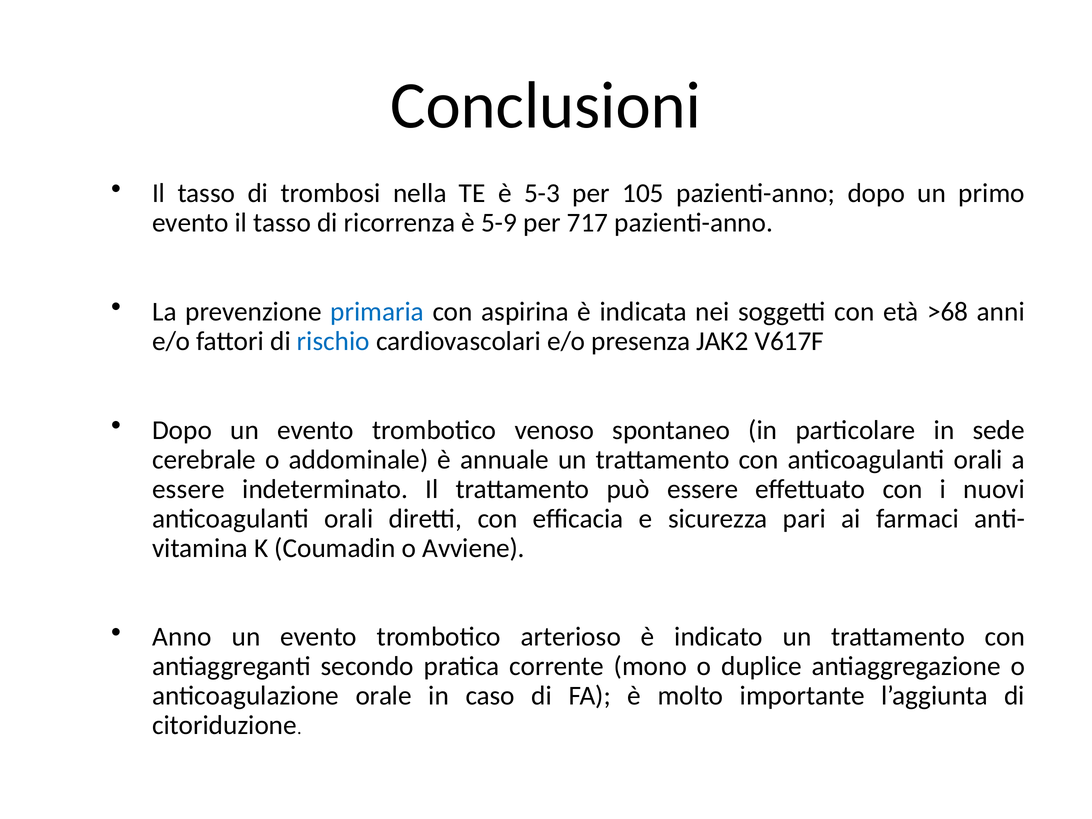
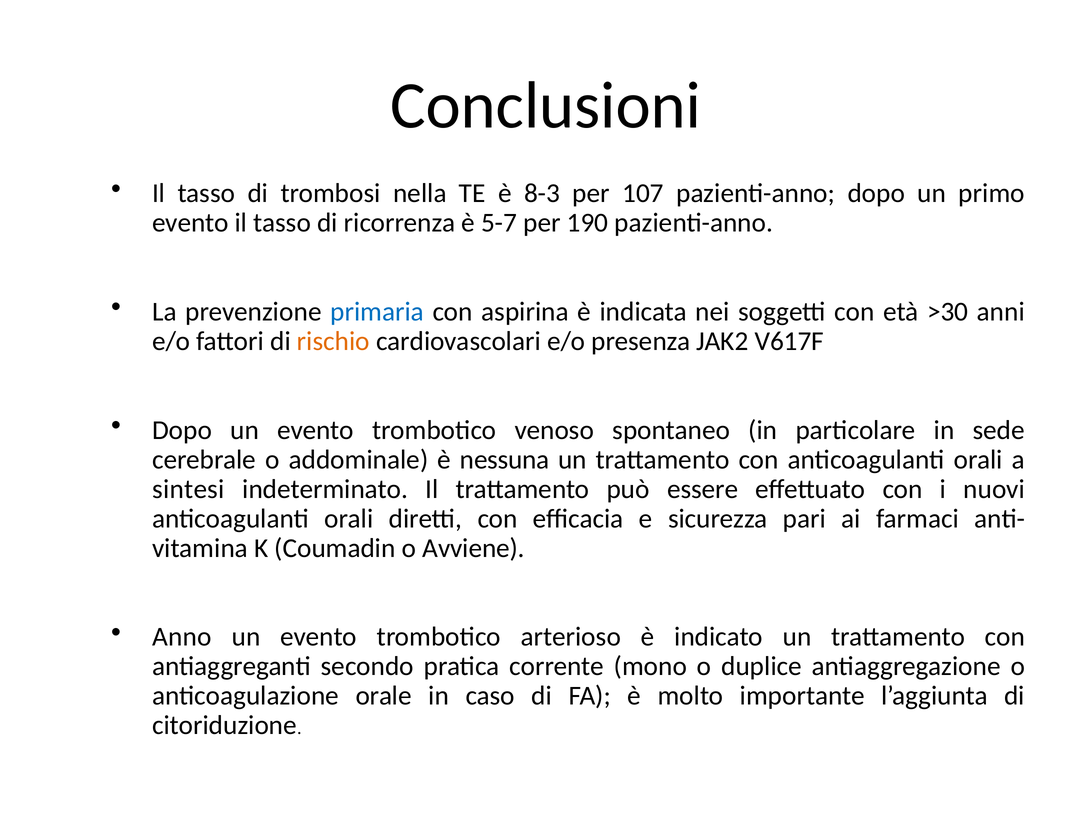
5-3: 5-3 -> 8-3
105: 105 -> 107
5-9: 5-9 -> 5-7
717: 717 -> 190
>68: >68 -> >30
rischio colour: blue -> orange
annuale: annuale -> nessuna
essere at (188, 489): essere -> sintesi
